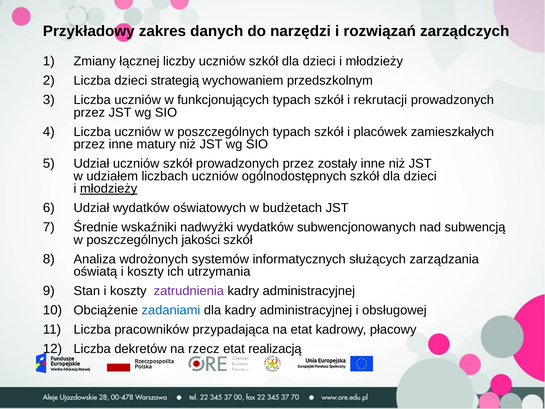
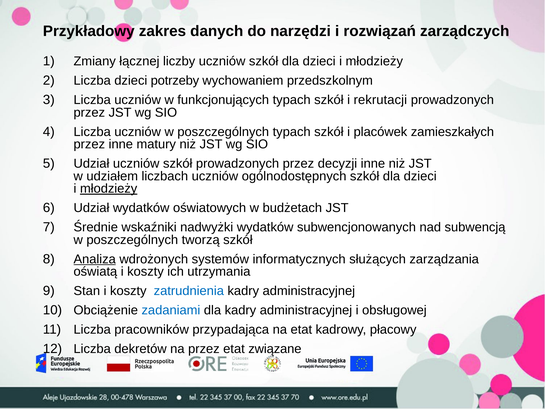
strategią: strategią -> potrzeby
zostały: zostały -> decyzji
jakości: jakości -> tworzą
Analiza underline: none -> present
zatrudnienia colour: purple -> blue
na rzecz: rzecz -> przez
realizacją: realizacją -> związane
